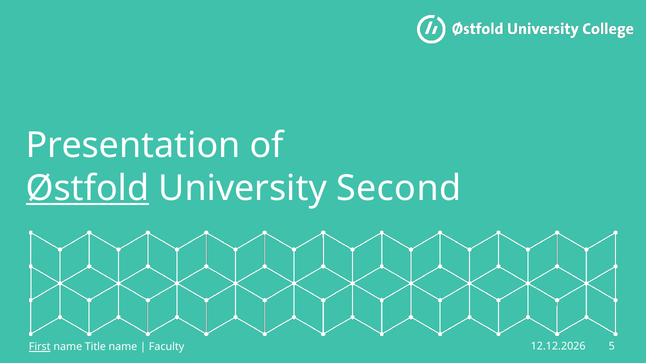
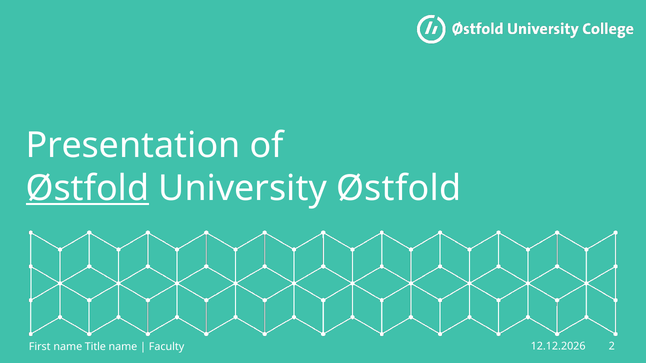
University Second: Second -> Østfold
First underline: present -> none
5: 5 -> 2
